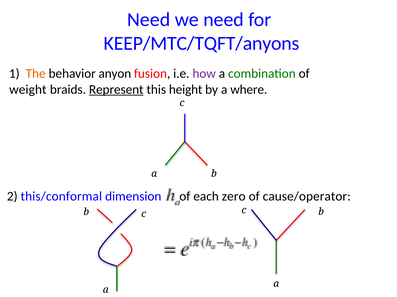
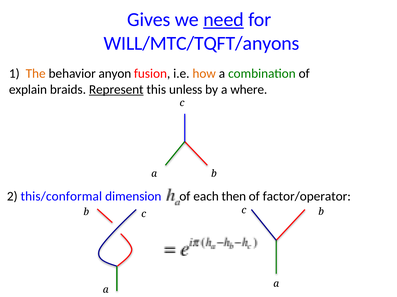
Need at (149, 20): Need -> Gives
need at (224, 20) underline: none -> present
KEEP/MTC/TQFT/anyons: KEEP/MTC/TQFT/anyons -> WILL/MTC/TQFT/anyons
how colour: purple -> orange
weight: weight -> explain
height: height -> unless
zero: zero -> then
cause/operator: cause/operator -> factor/operator
